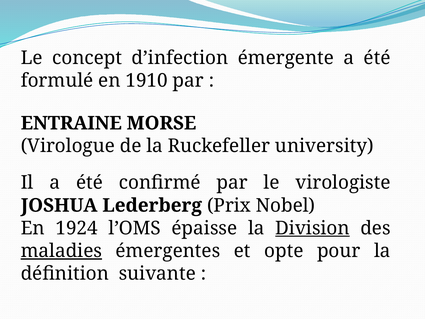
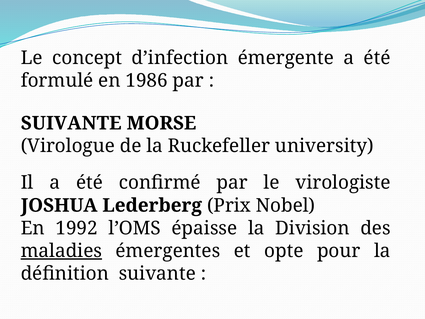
1910: 1910 -> 1986
ENTRAINE at (71, 123): ENTRAINE -> SUIVANTE
1924: 1924 -> 1992
Division underline: present -> none
